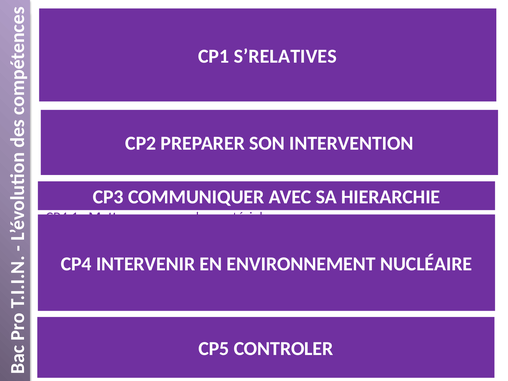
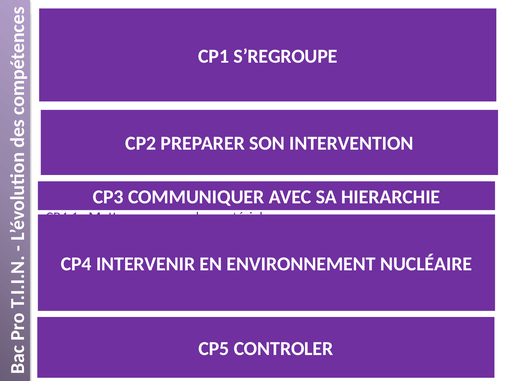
S’RELATIVES: S’RELATIVES -> S’REGROUPE
